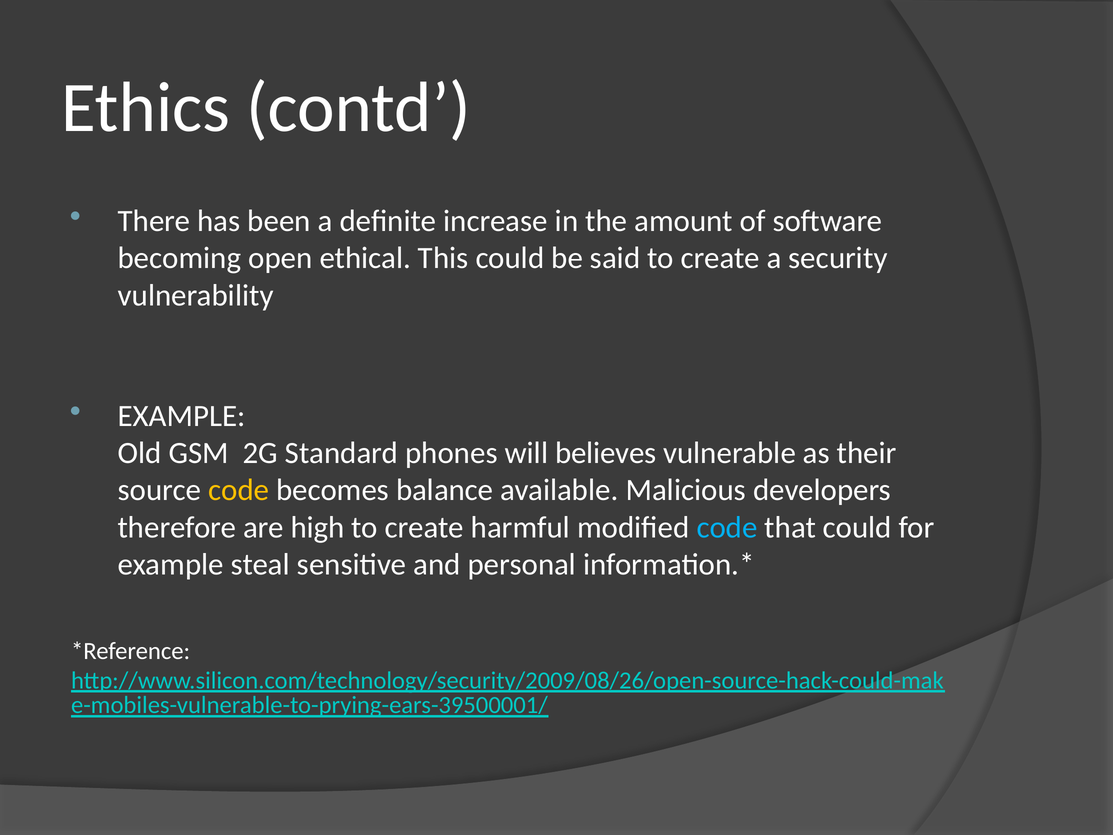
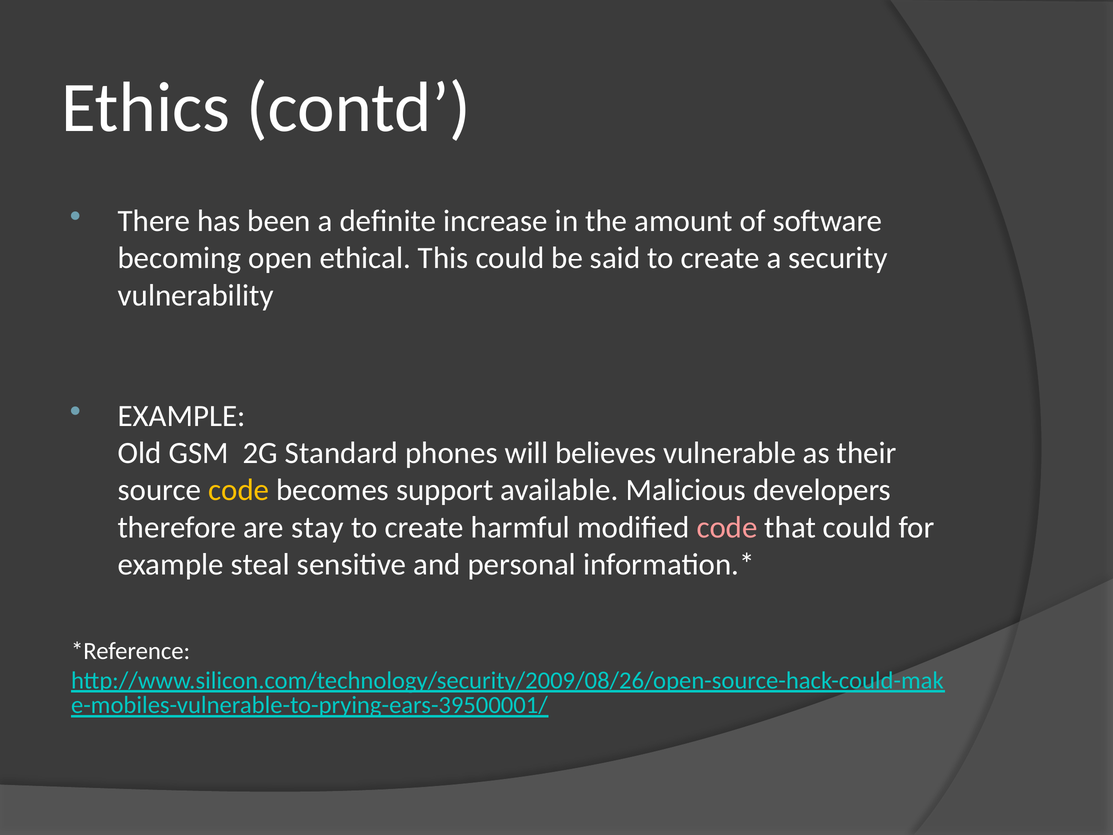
balance: balance -> support
high: high -> stay
code at (727, 527) colour: light blue -> pink
